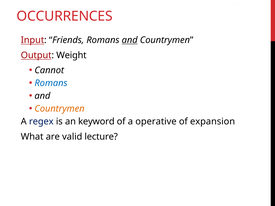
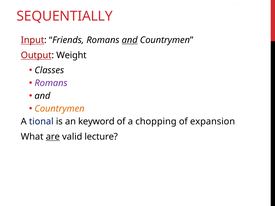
OCCURRENCES: OCCURRENCES -> SEQUENTIALLY
Cannot: Cannot -> Classes
Romans at (51, 83) colour: blue -> purple
regex: regex -> tional
operative: operative -> chopping
are underline: none -> present
